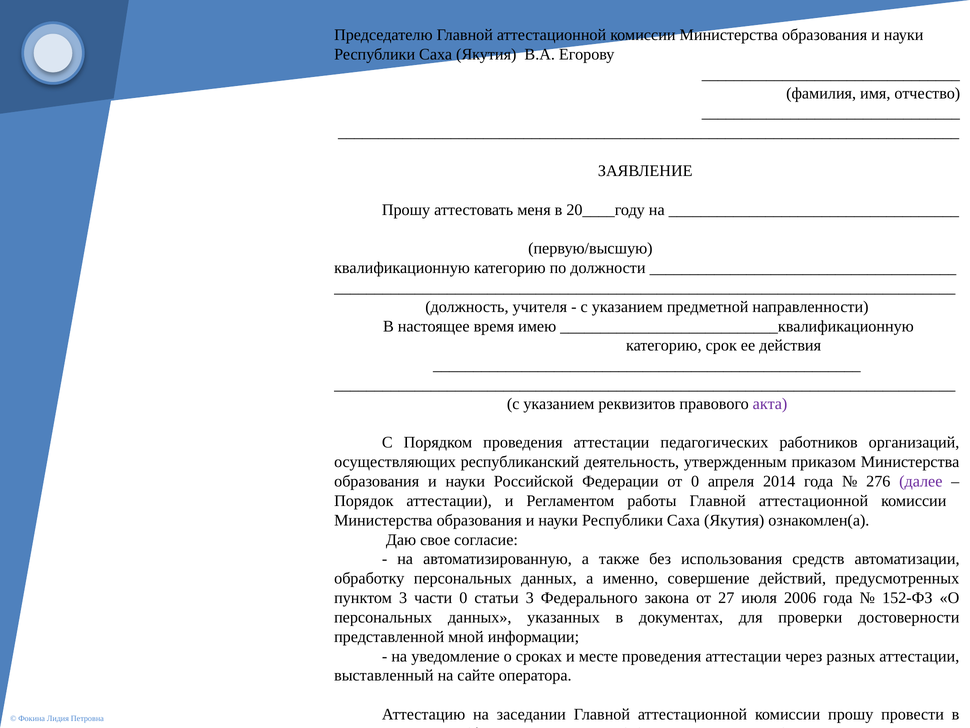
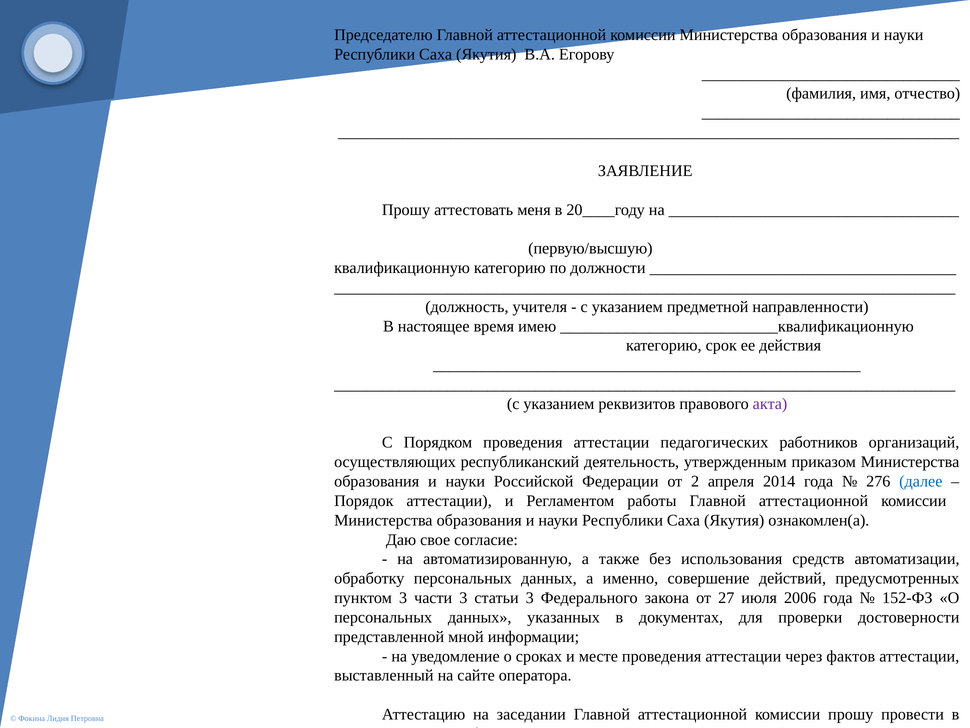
от 0: 0 -> 2
далее colour: purple -> blue
части 0: 0 -> 3
разных: разных -> фактов
